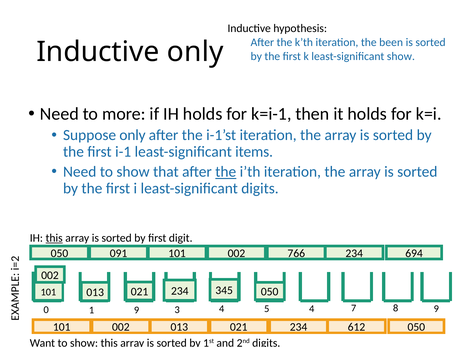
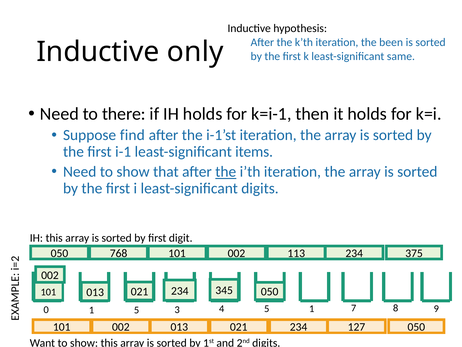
least-significant show: show -> same
more: more -> there
Suppose only: only -> find
this at (54, 238) underline: present -> none
091: 091 -> 768
766: 766 -> 113
694: 694 -> 375
1 9: 9 -> 5
5 4: 4 -> 1
612: 612 -> 127
